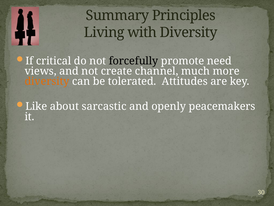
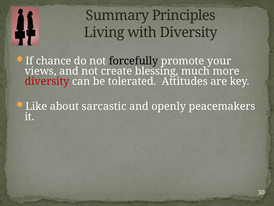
critical: critical -> chance
need: need -> your
channel: channel -> blessing
diversity at (47, 81) colour: orange -> red
